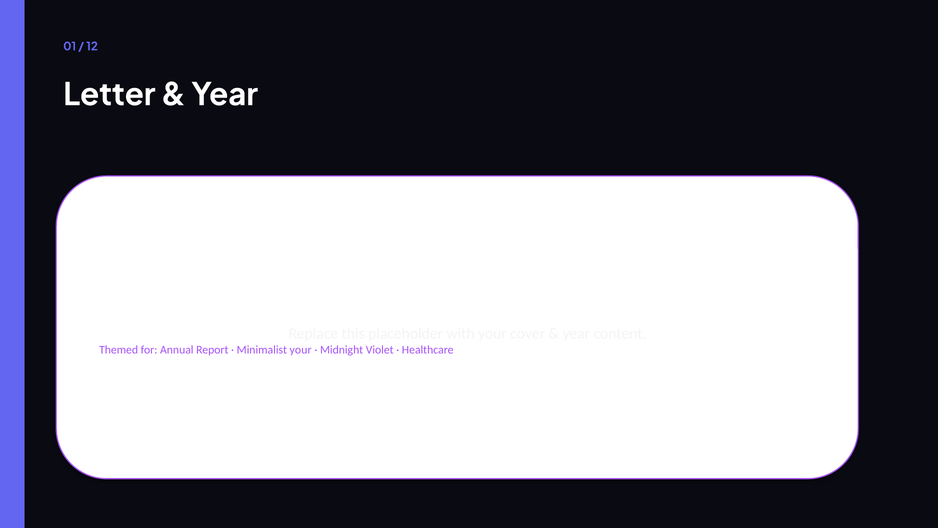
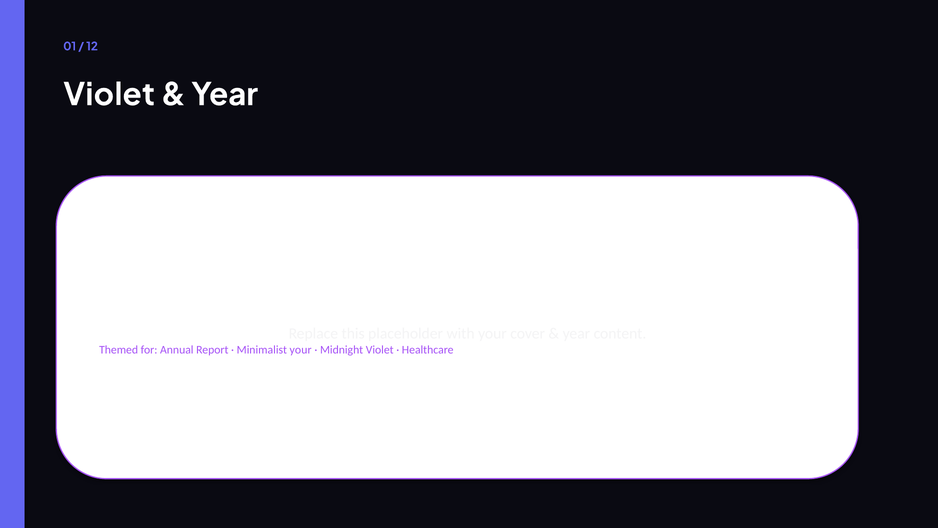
Letter at (109, 95): Letter -> Violet
